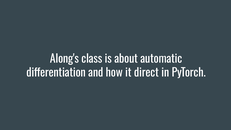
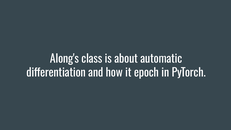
direct: direct -> epoch
